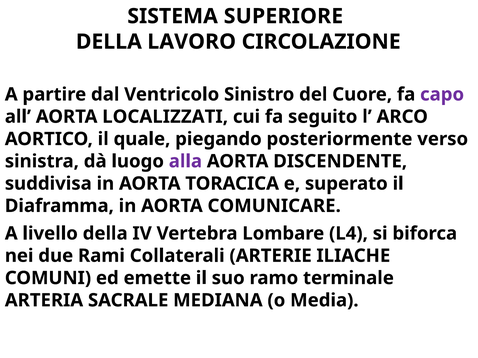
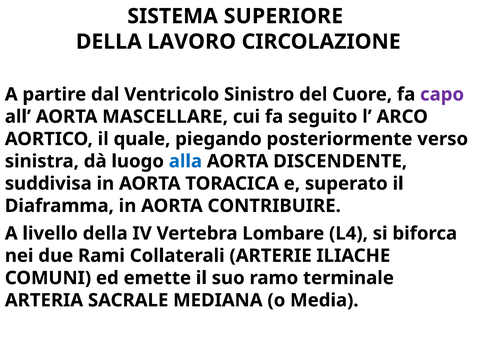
LOCALIZZATI: LOCALIZZATI -> MASCELLARE
alla colour: purple -> blue
COMUNICARE: COMUNICARE -> CONTRIBUIRE
